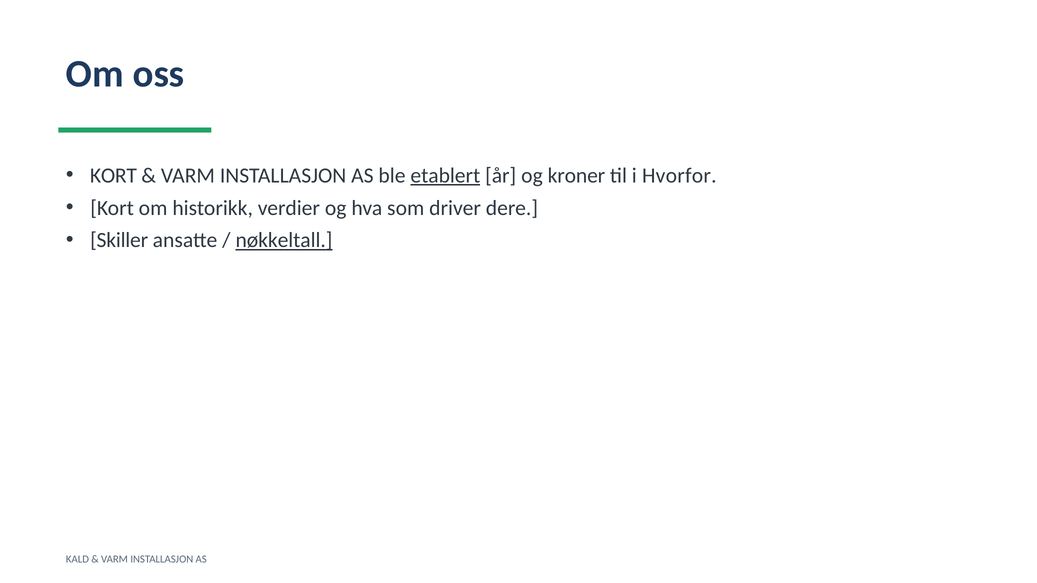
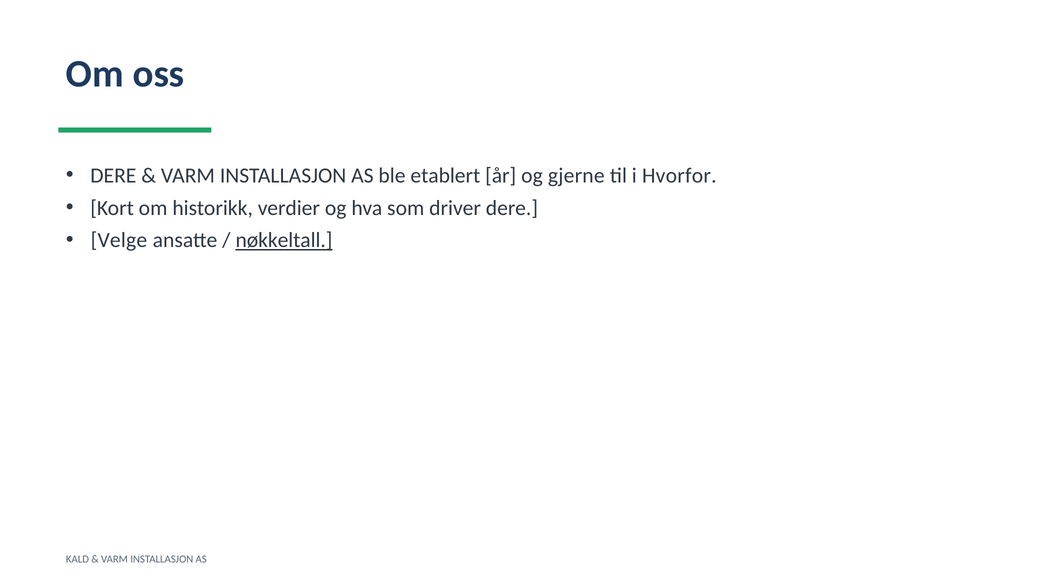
KORT at (113, 176): KORT -> DERE
etablert underline: present -> none
kroner: kroner -> gjerne
Skiller: Skiller -> Velge
